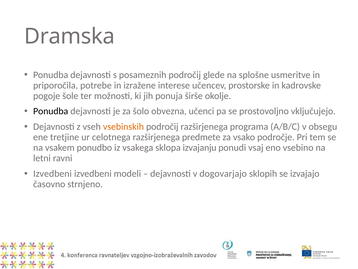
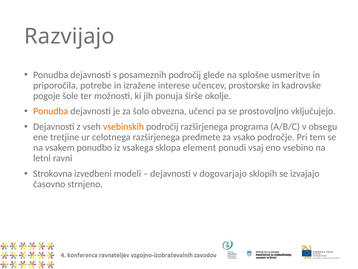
Dramska: Dramska -> Razvijajo
Ponudba at (51, 111) colour: black -> orange
izvajanju: izvajanju -> element
Izvedbeni at (52, 173): Izvedbeni -> Strokovna
